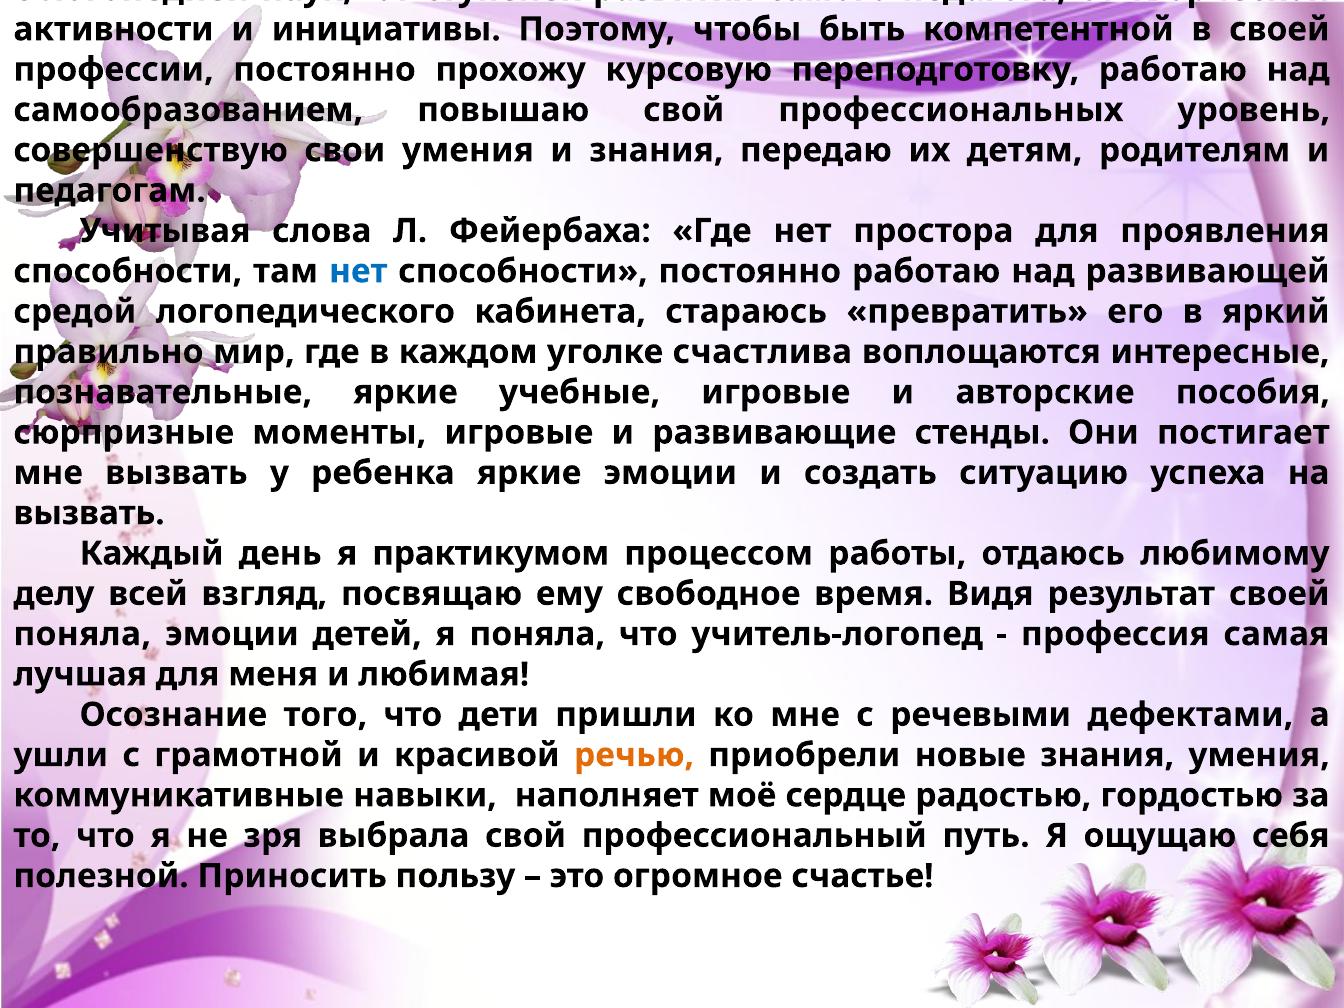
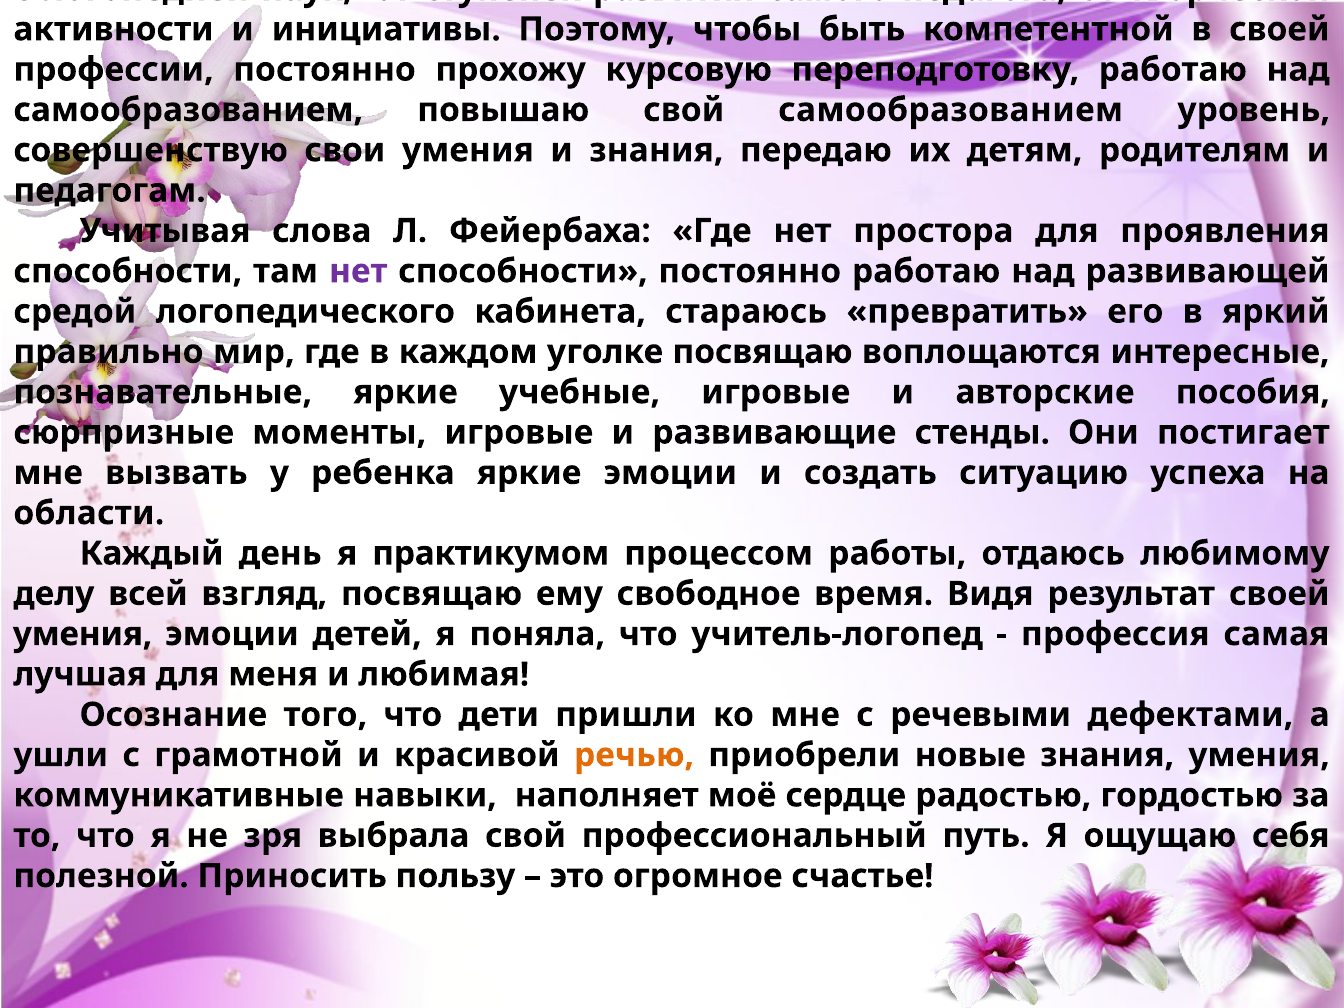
свой профессиональных: профессиональных -> самообразованием
нет at (358, 271) colour: blue -> purple
уголке счастлива: счастлива -> посвящаю
вызвать at (89, 513): вызвать -> области
поняла at (82, 634): поняла -> умения
